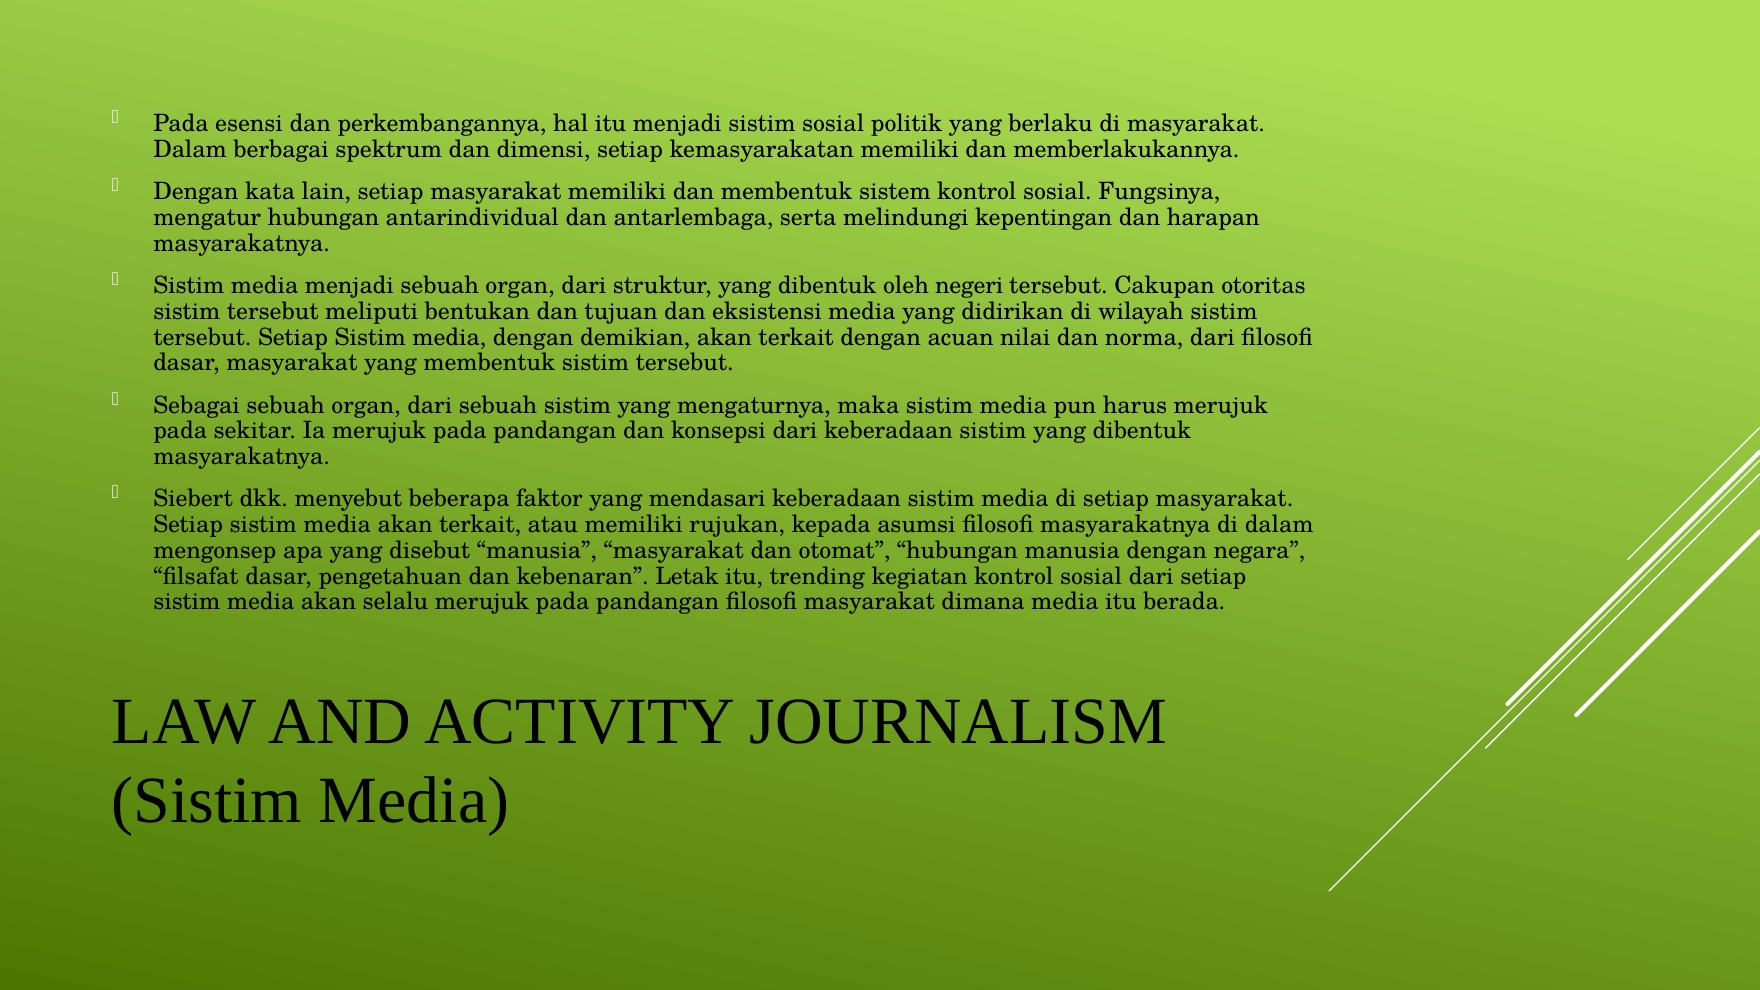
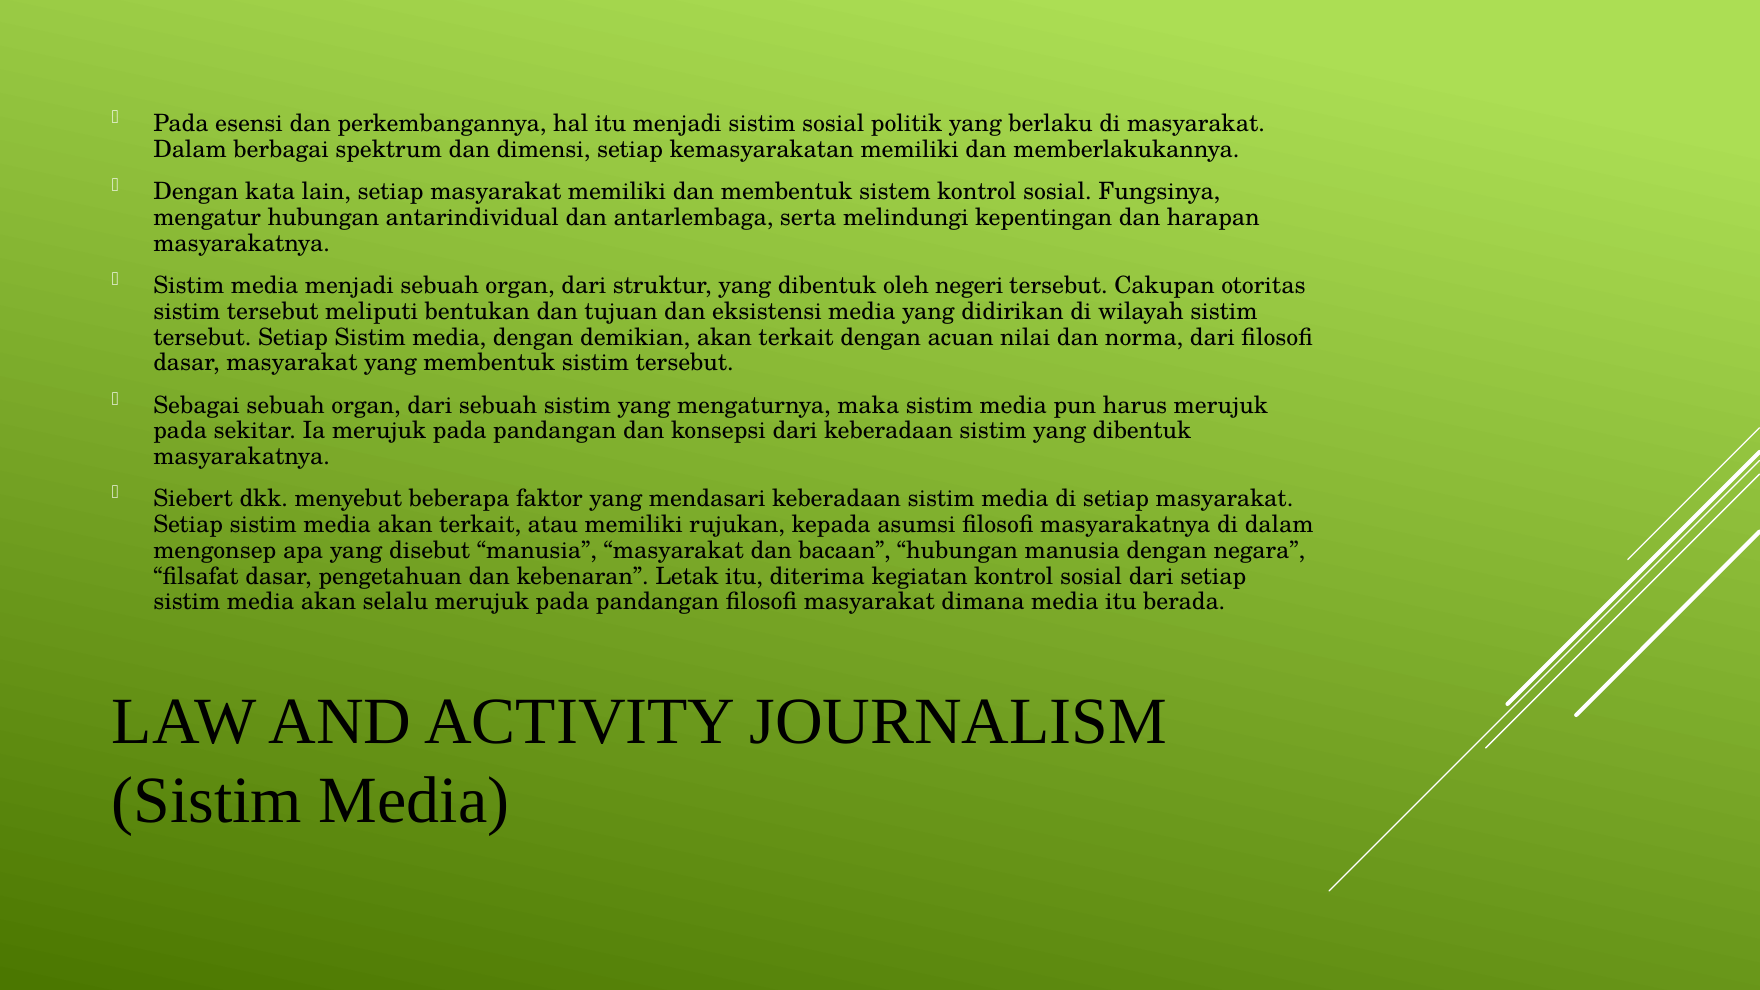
otomat: otomat -> bacaan
trending: trending -> diterima
